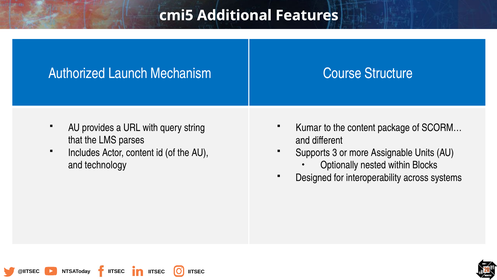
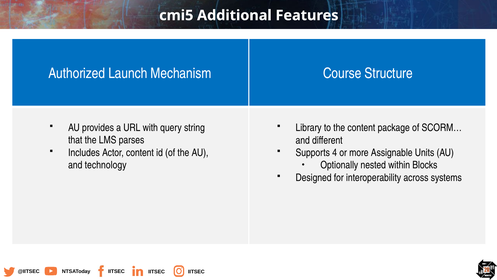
Kumar: Kumar -> Library
3: 3 -> 4
